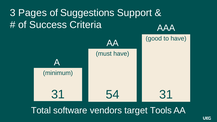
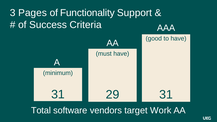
Suggestions: Suggestions -> Functionality
54: 54 -> 29
Tools: Tools -> Work
